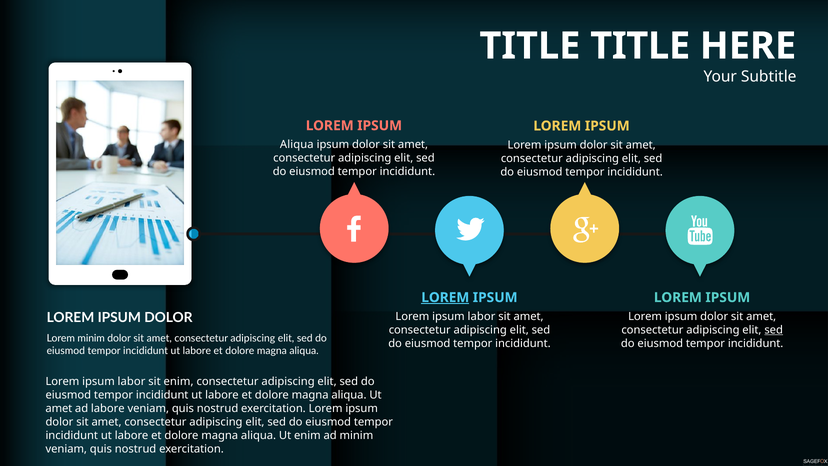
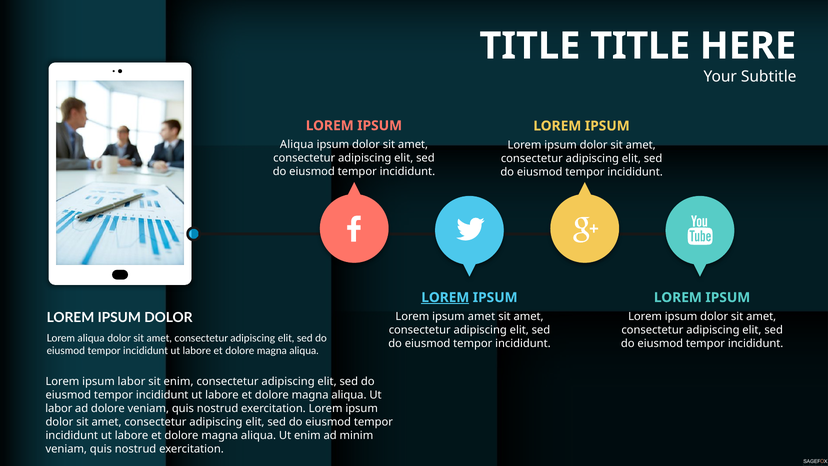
labor at (481, 316): labor -> amet
sed at (774, 330) underline: present -> none
Lorem minim: minim -> aliqua
amet at (59, 408): amet -> labor
ad labore: labore -> dolore
